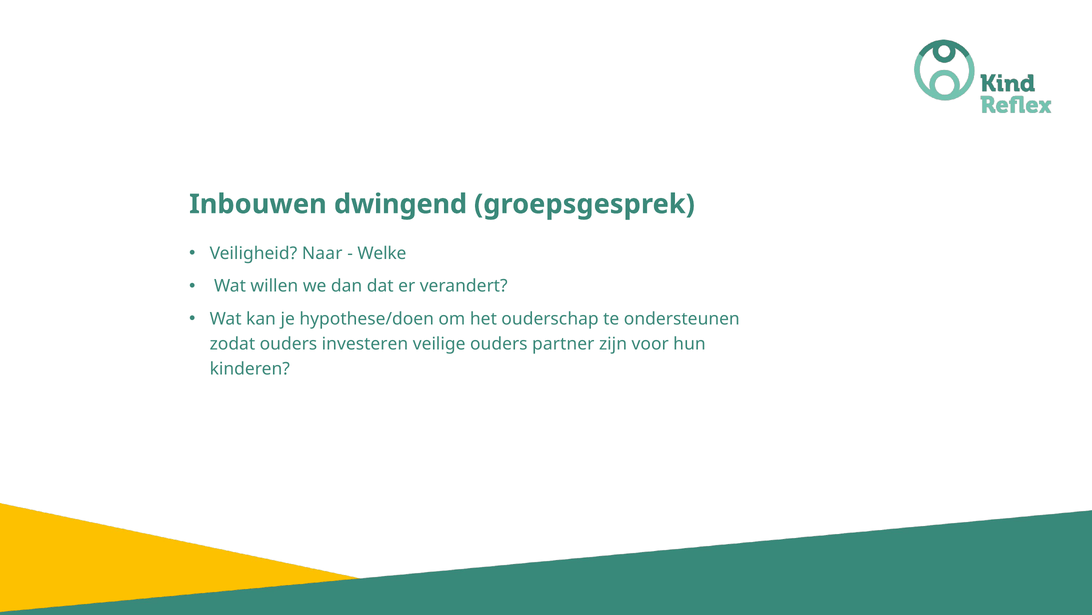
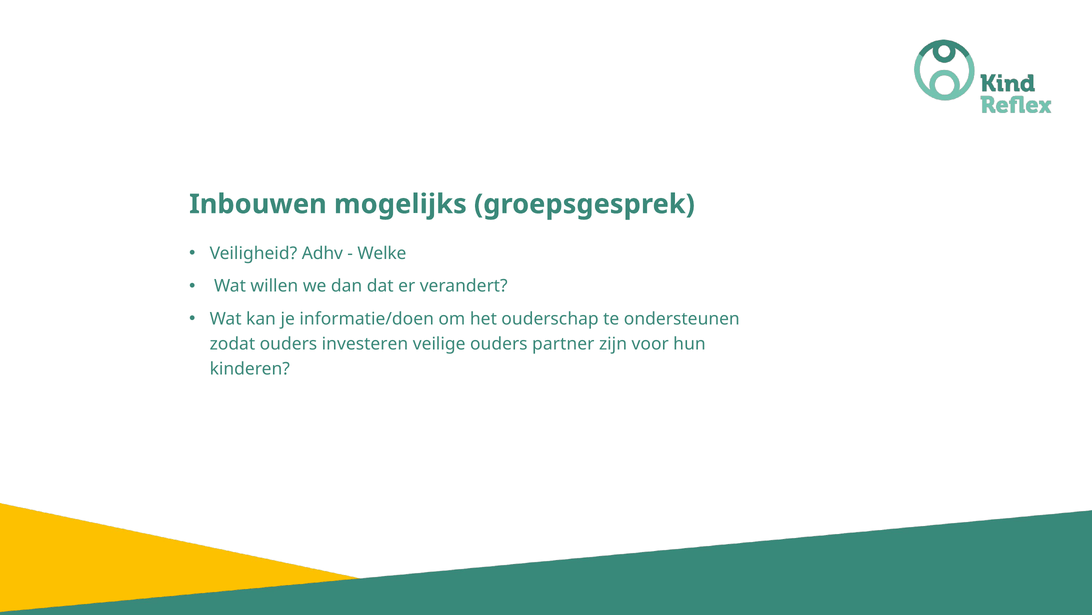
dwingend: dwingend -> mogelijks
Naar: Naar -> Adhv
hypothese/doen: hypothese/doen -> informatie/doen
